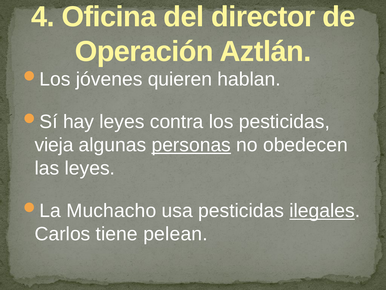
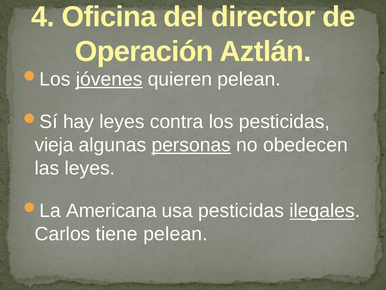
jóvenes underline: none -> present
quieren hablan: hablan -> pelean
Muchacho: Muchacho -> Americana
